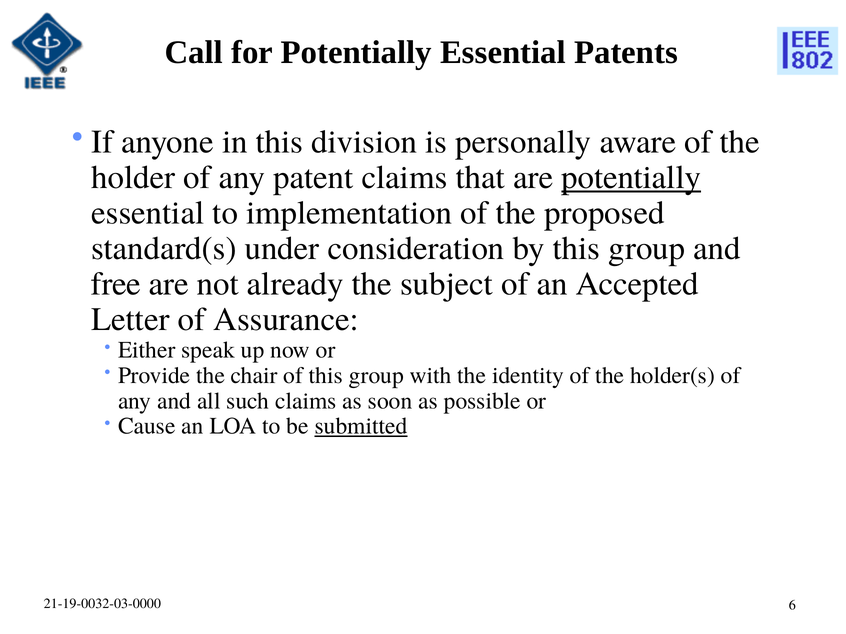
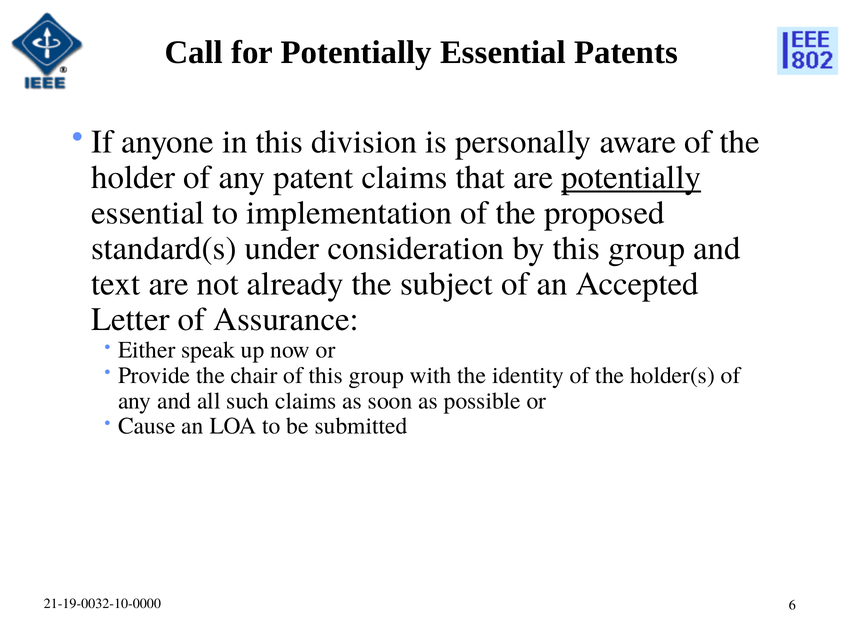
free: free -> text
submitted underline: present -> none
21-19-0032-03-0000: 21-19-0032-03-0000 -> 21-19-0032-10-0000
